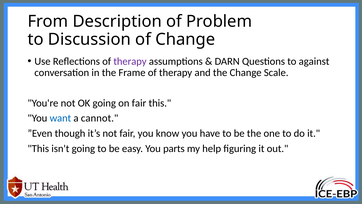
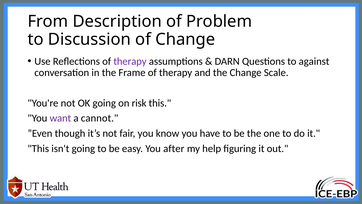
on fair: fair -> risk
want colour: blue -> purple
parts: parts -> after
